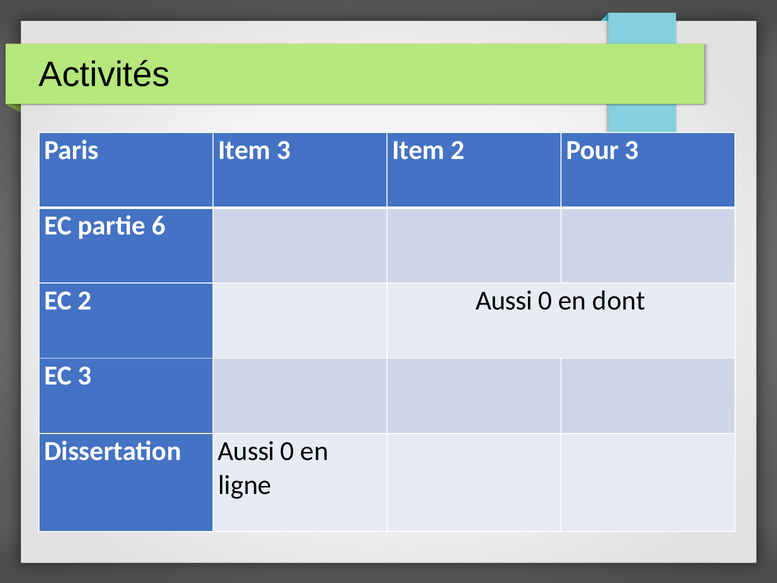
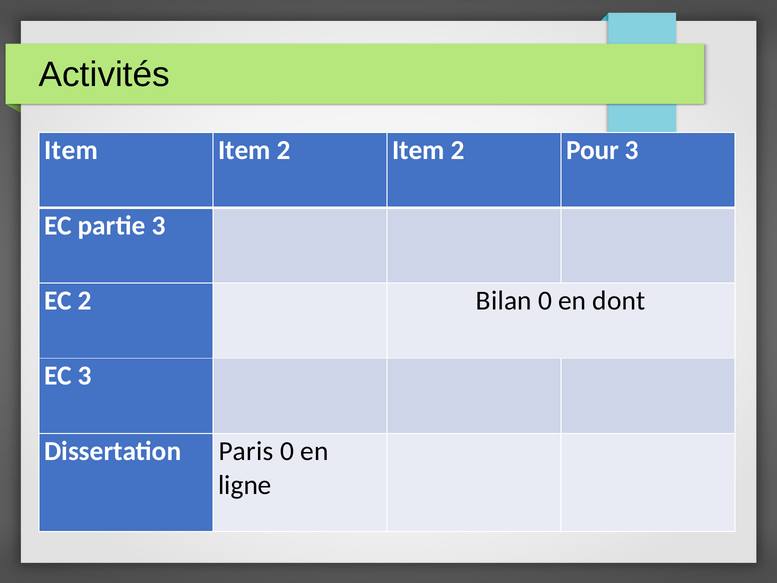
Paris at (71, 150): Paris -> Item
3 at (284, 150): 3 -> 2
partie 6: 6 -> 3
2 Aussi: Aussi -> Bilan
Dissertation Aussi: Aussi -> Paris
